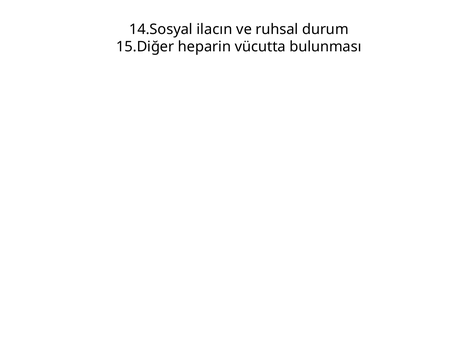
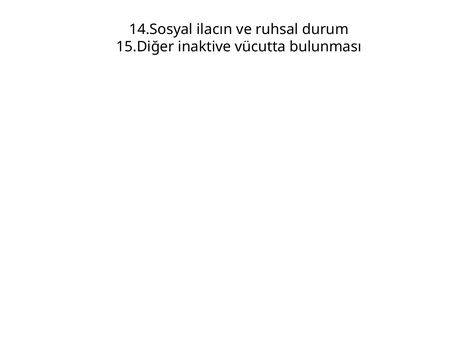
heparin: heparin -> inaktive
